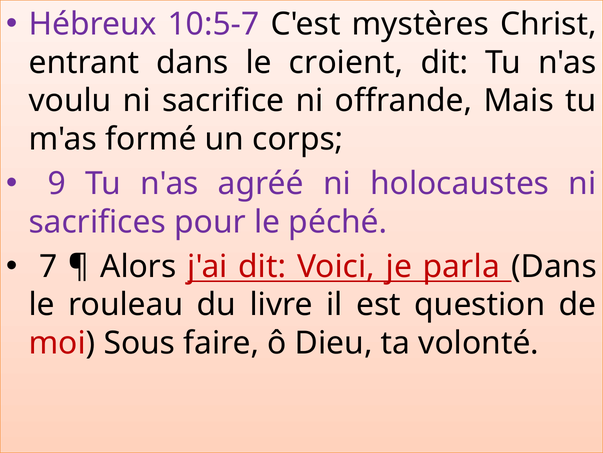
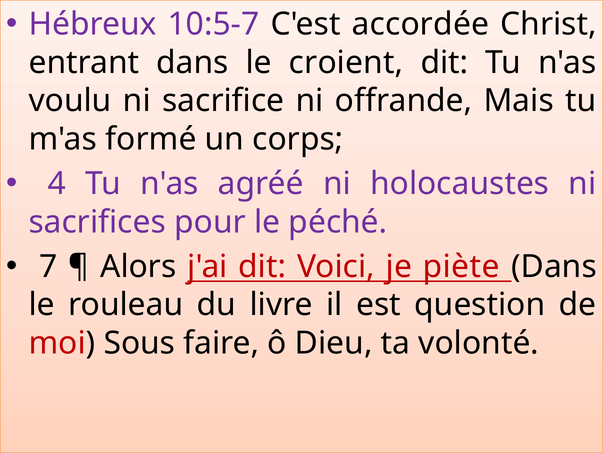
mystères: mystères -> accordée
9: 9 -> 4
parla: parla -> piète
